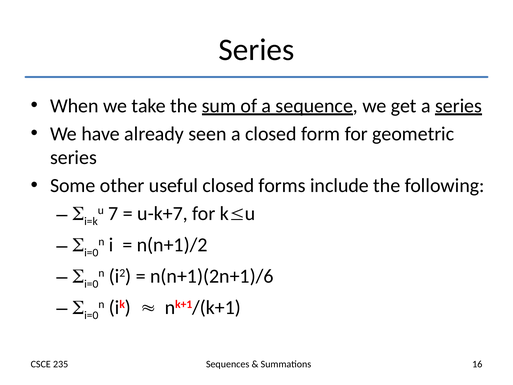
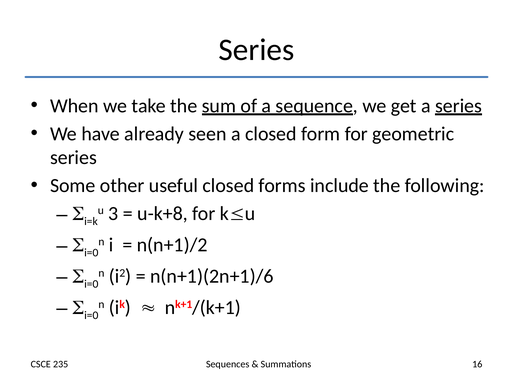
7: 7 -> 3
u-k+7: u-k+7 -> u-k+8
